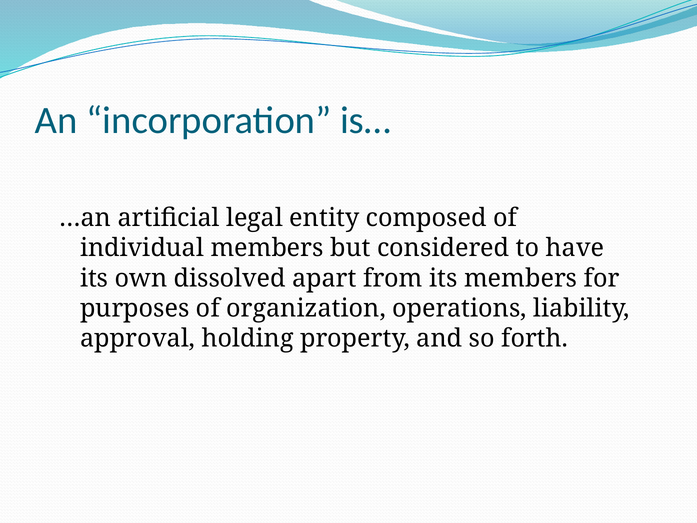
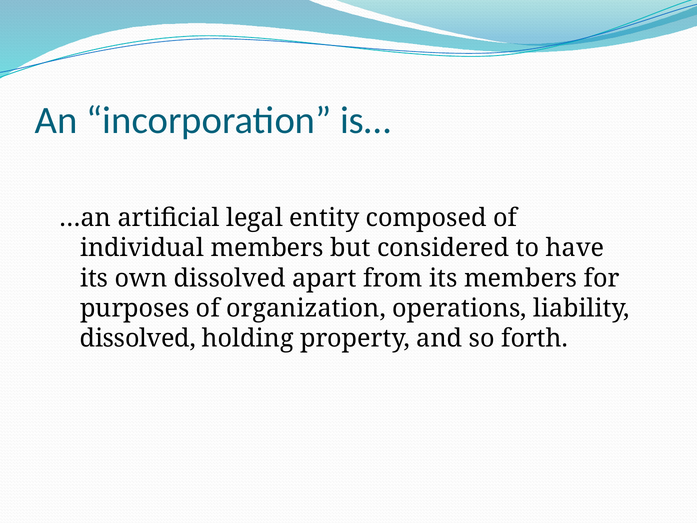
approval at (138, 339): approval -> dissolved
